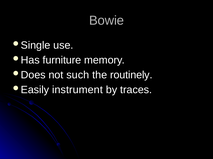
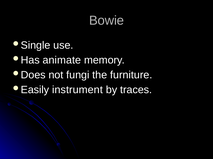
furniture: furniture -> animate
such: such -> fungi
routinely: routinely -> furniture
